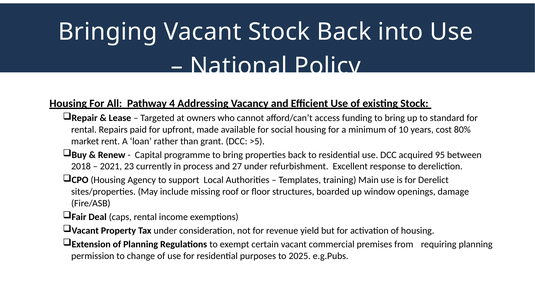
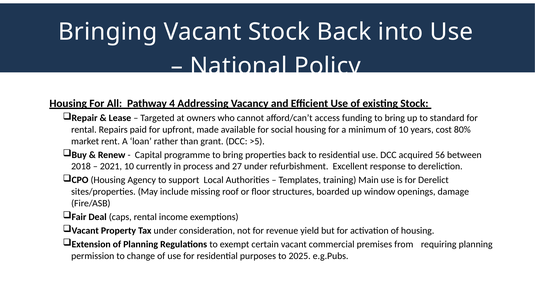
95: 95 -> 56
2021 23: 23 -> 10
